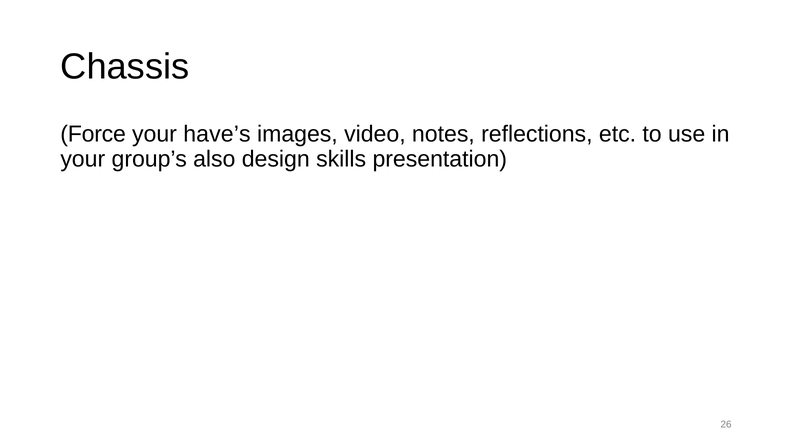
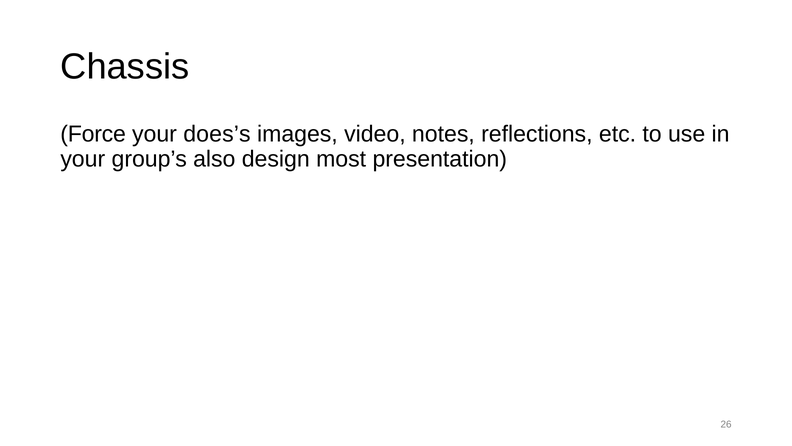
have’s: have’s -> does’s
skills: skills -> most
